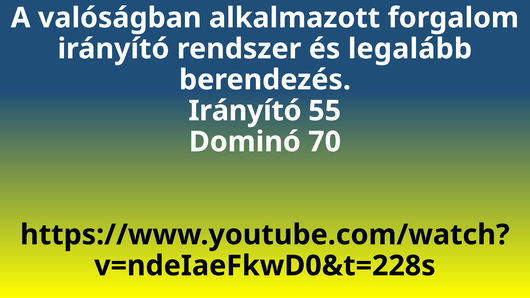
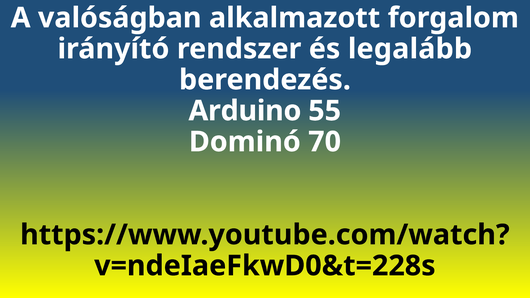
Irányító at (245, 111): Irányító -> Arduino
